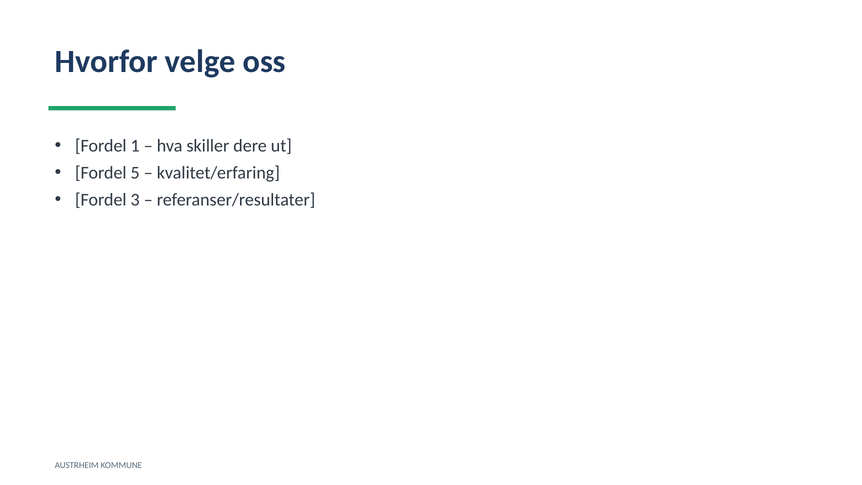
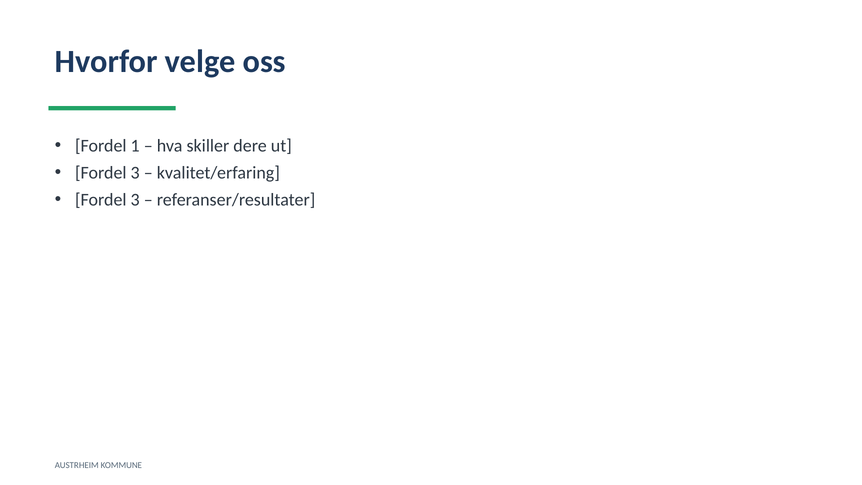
5 at (135, 173): 5 -> 3
